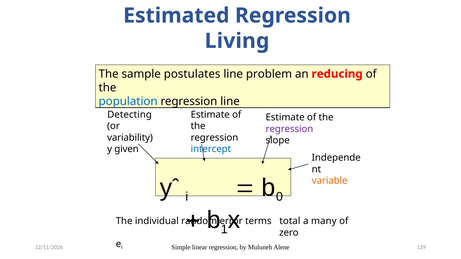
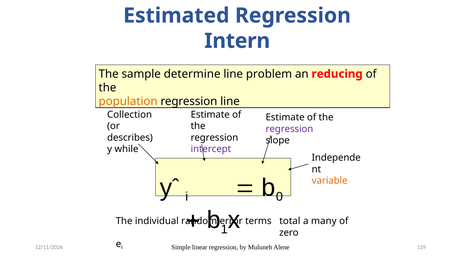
Living: Living -> Intern
postulates: postulates -> determine
population colour: blue -> orange
Detecting: Detecting -> Collection
variability: variability -> describes
given: given -> while
intercept colour: blue -> purple
